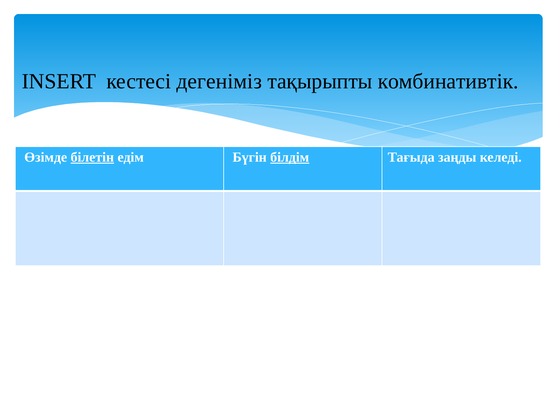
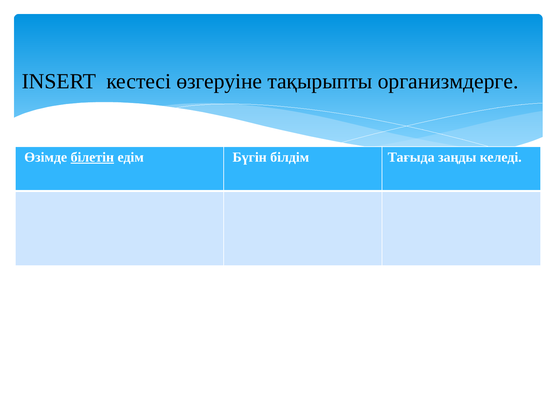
дегеніміз: дегеніміз -> өзгеруіне
комбинативтік: комбинативтік -> организмдерге
білдім underline: present -> none
